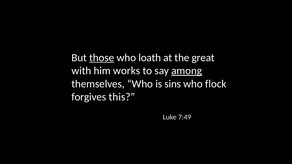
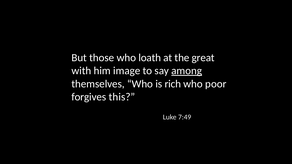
those underline: present -> none
works: works -> image
sins: sins -> rich
flock: flock -> poor
